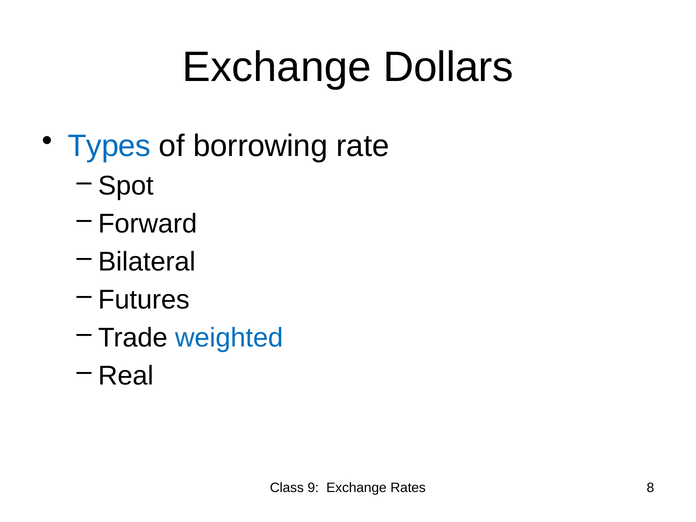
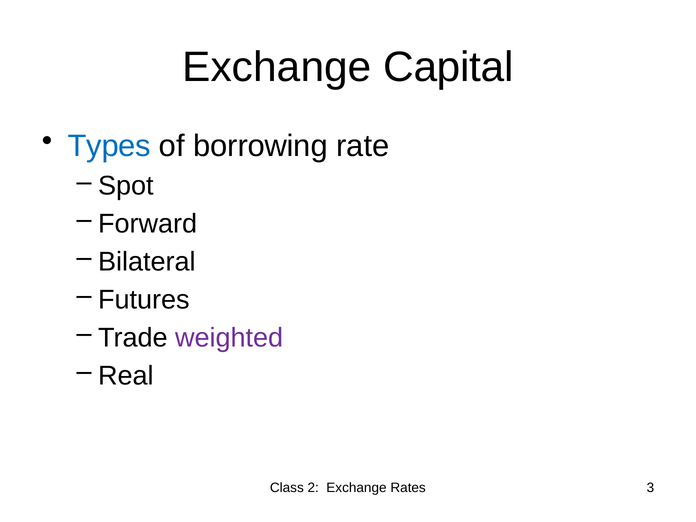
Dollars: Dollars -> Capital
weighted colour: blue -> purple
9: 9 -> 2
8: 8 -> 3
